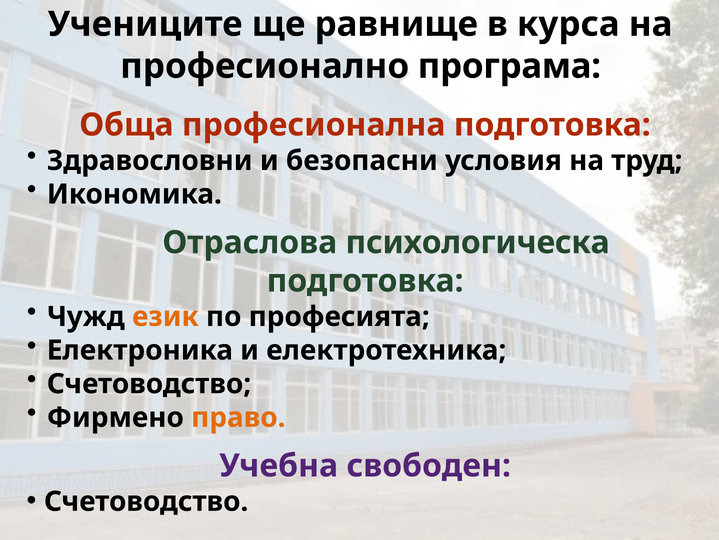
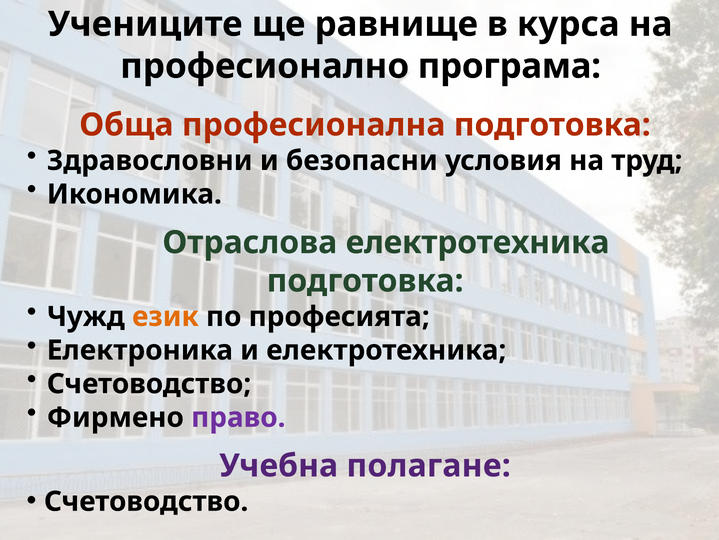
Отраслова психологическа: психологическа -> електротехника
право colour: orange -> purple
свободен: свободен -> полагане
